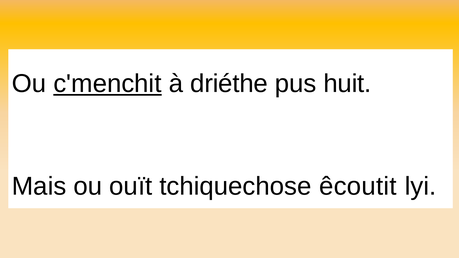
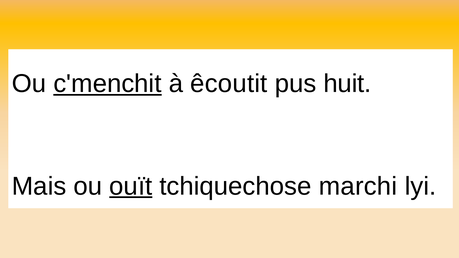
driéthe: driéthe -> êcoutit
ouït underline: none -> present
êcoutit: êcoutit -> marchi
